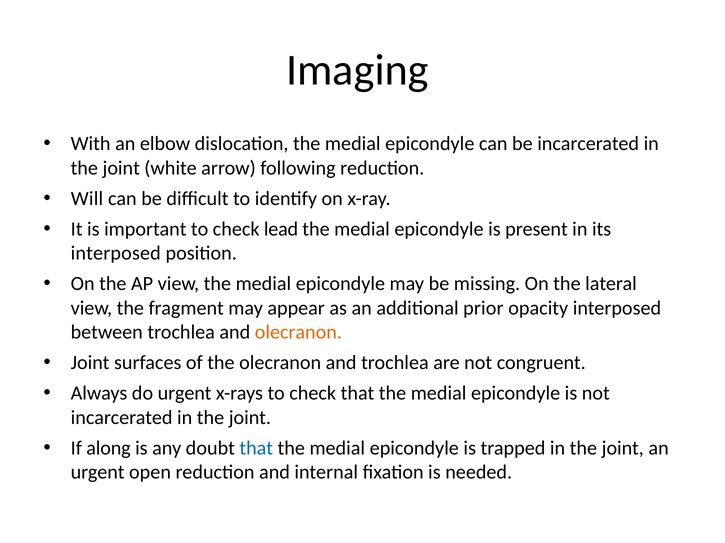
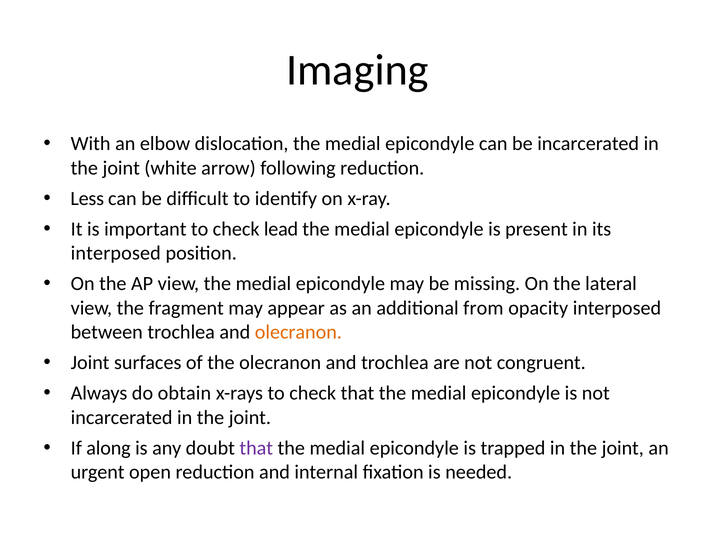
Will: Will -> Less
prior: prior -> from
do urgent: urgent -> obtain
that at (256, 449) colour: blue -> purple
